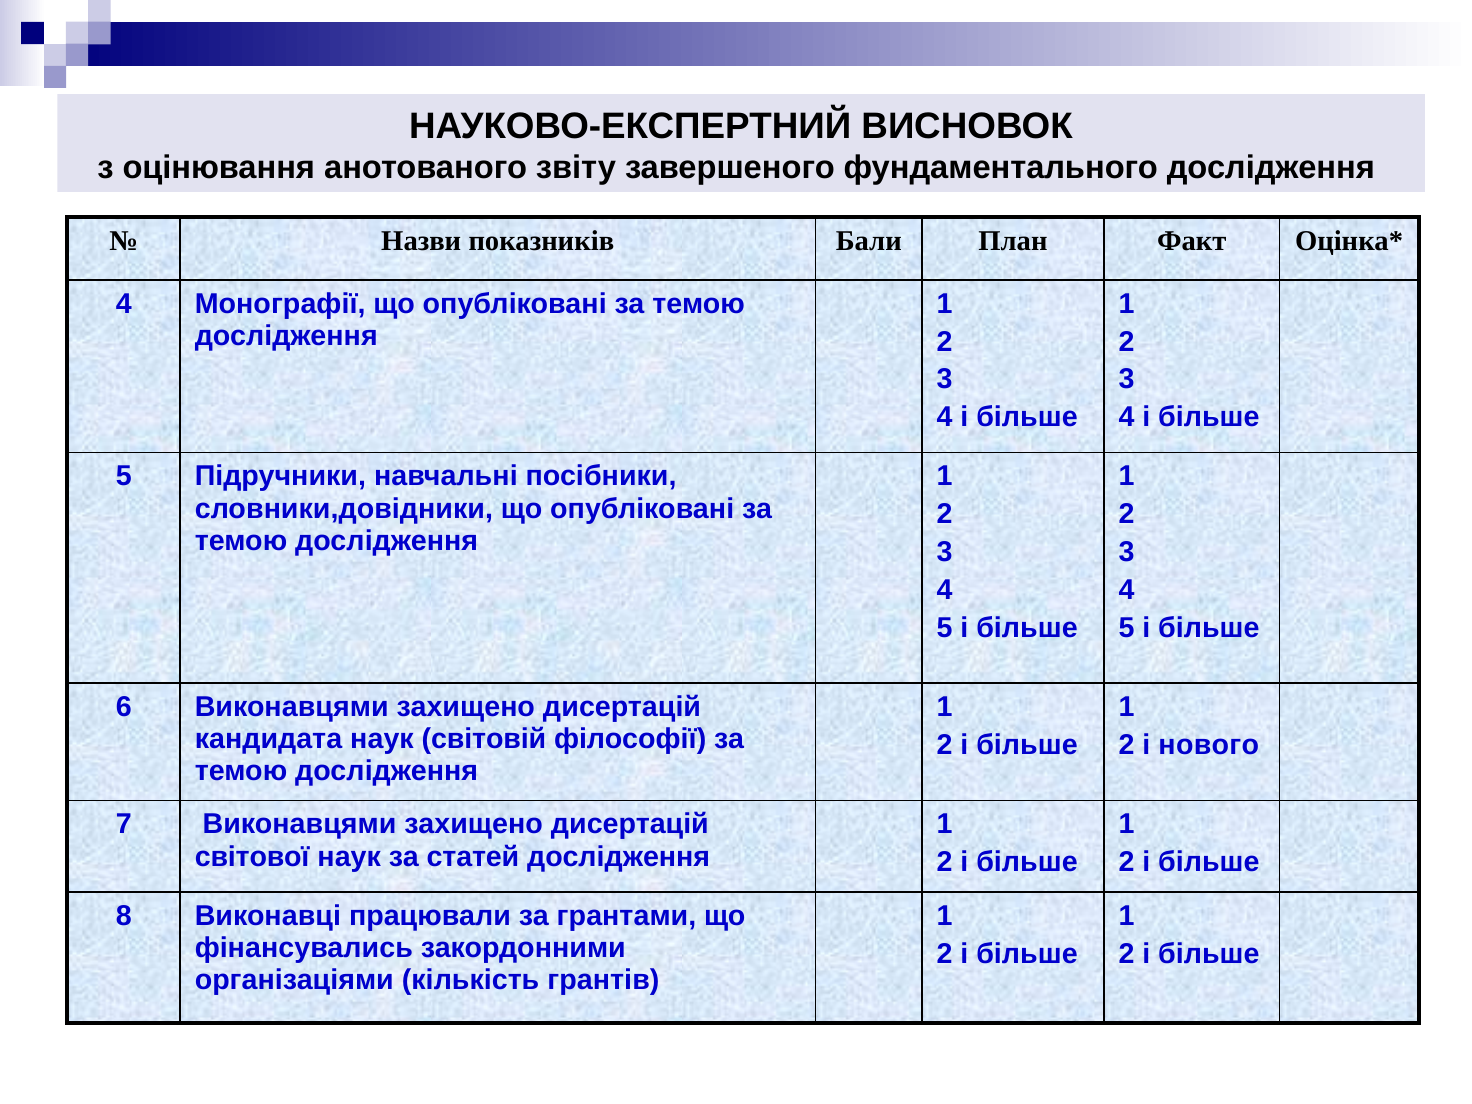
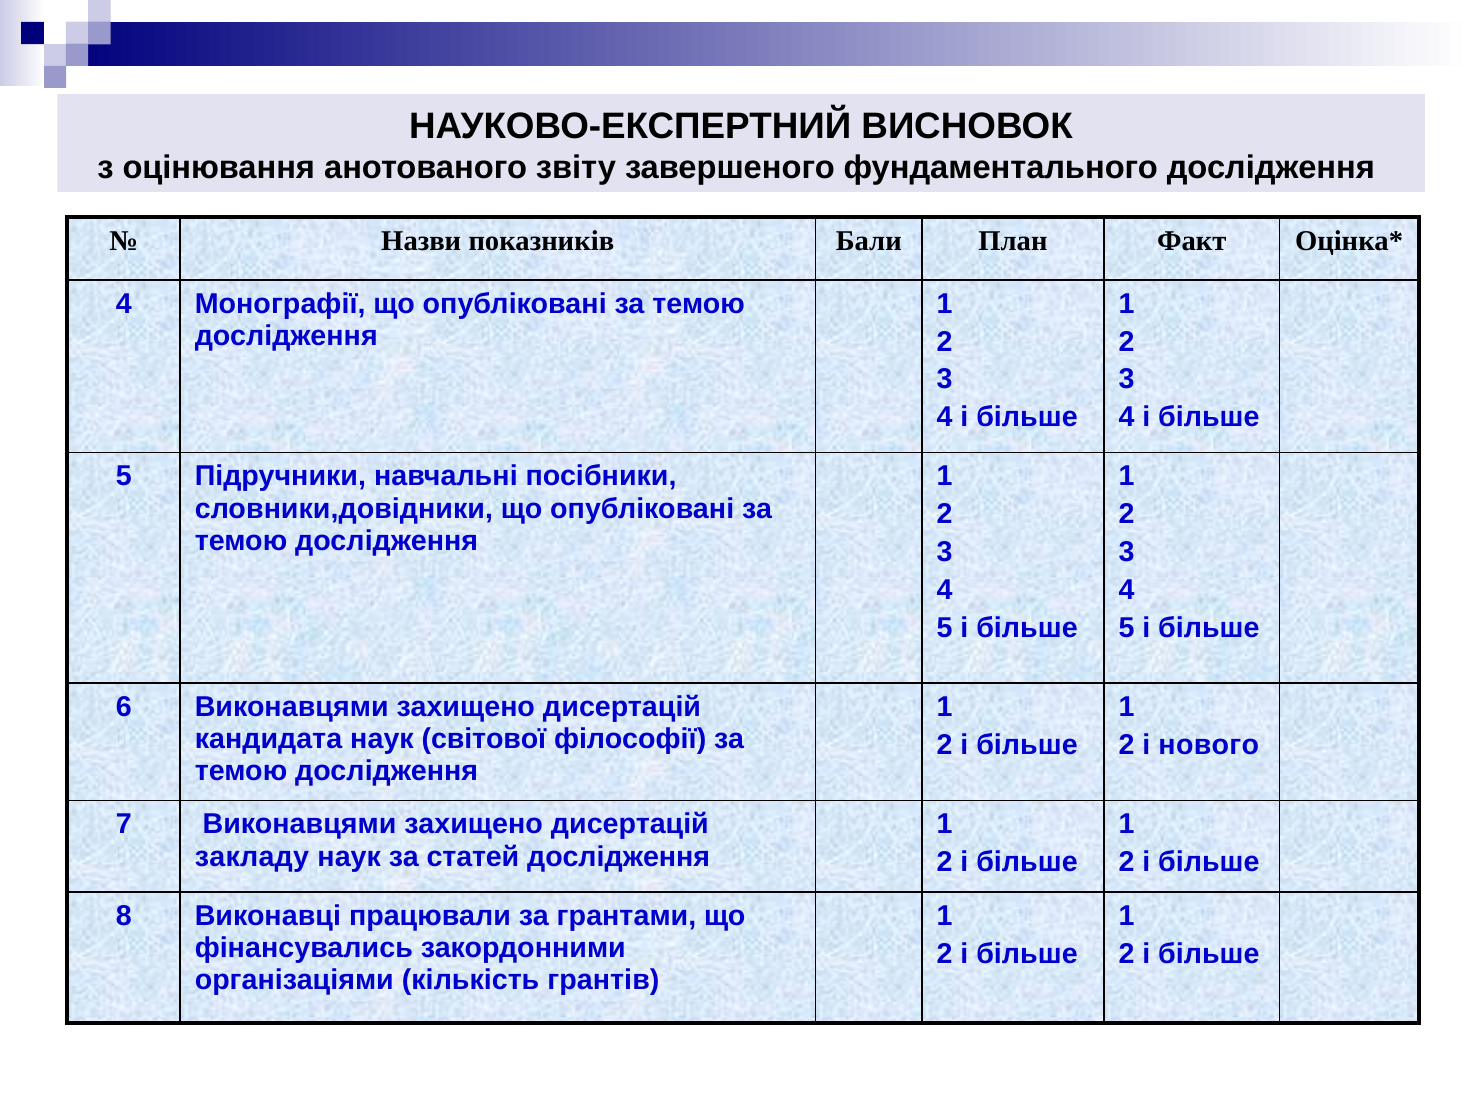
світовій: світовій -> світової
світової: світової -> закладу
